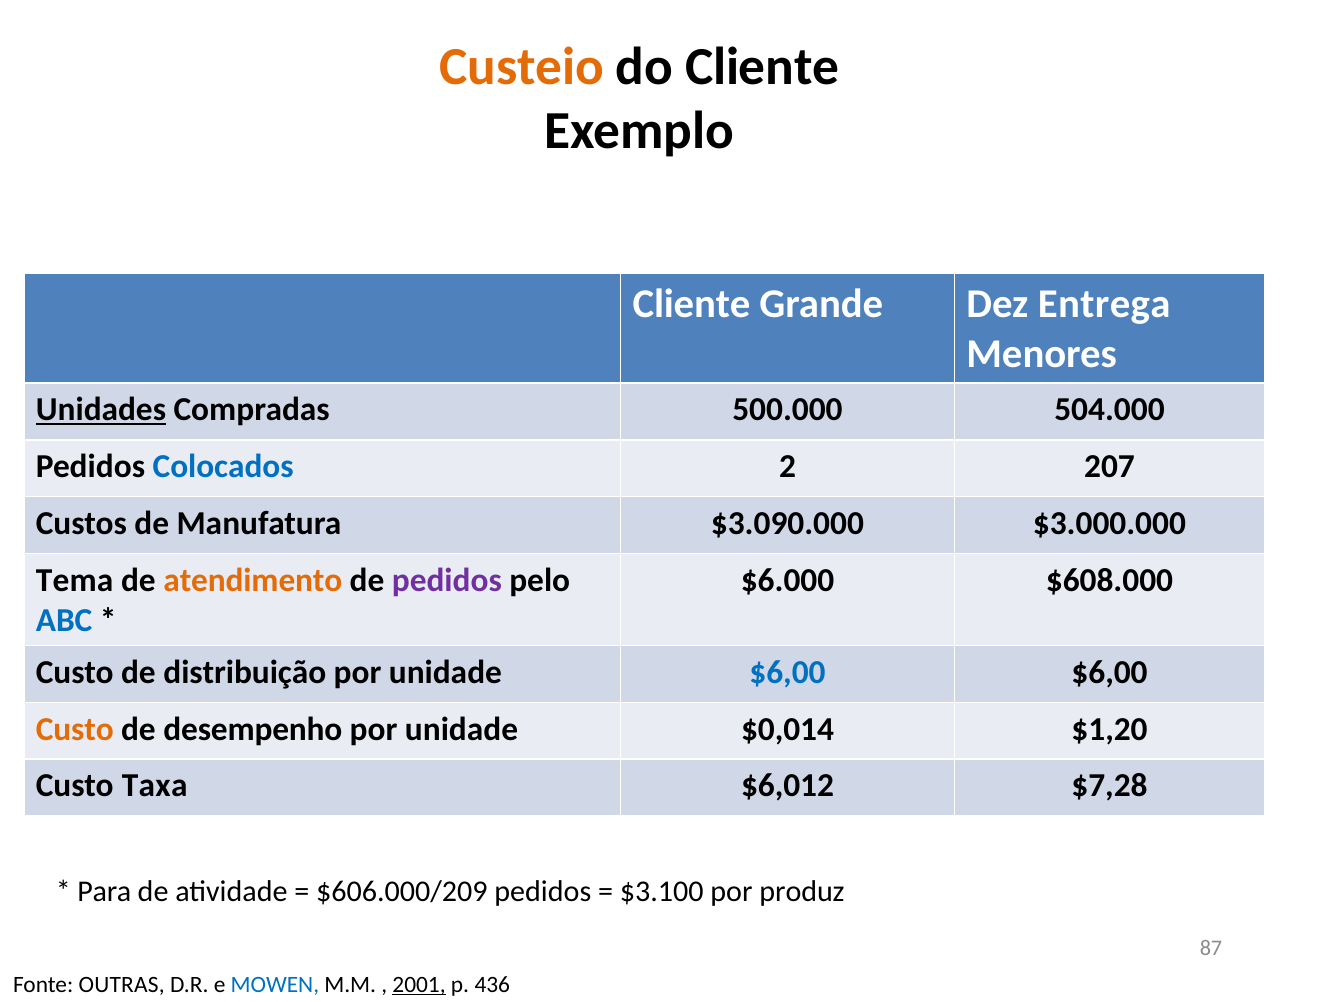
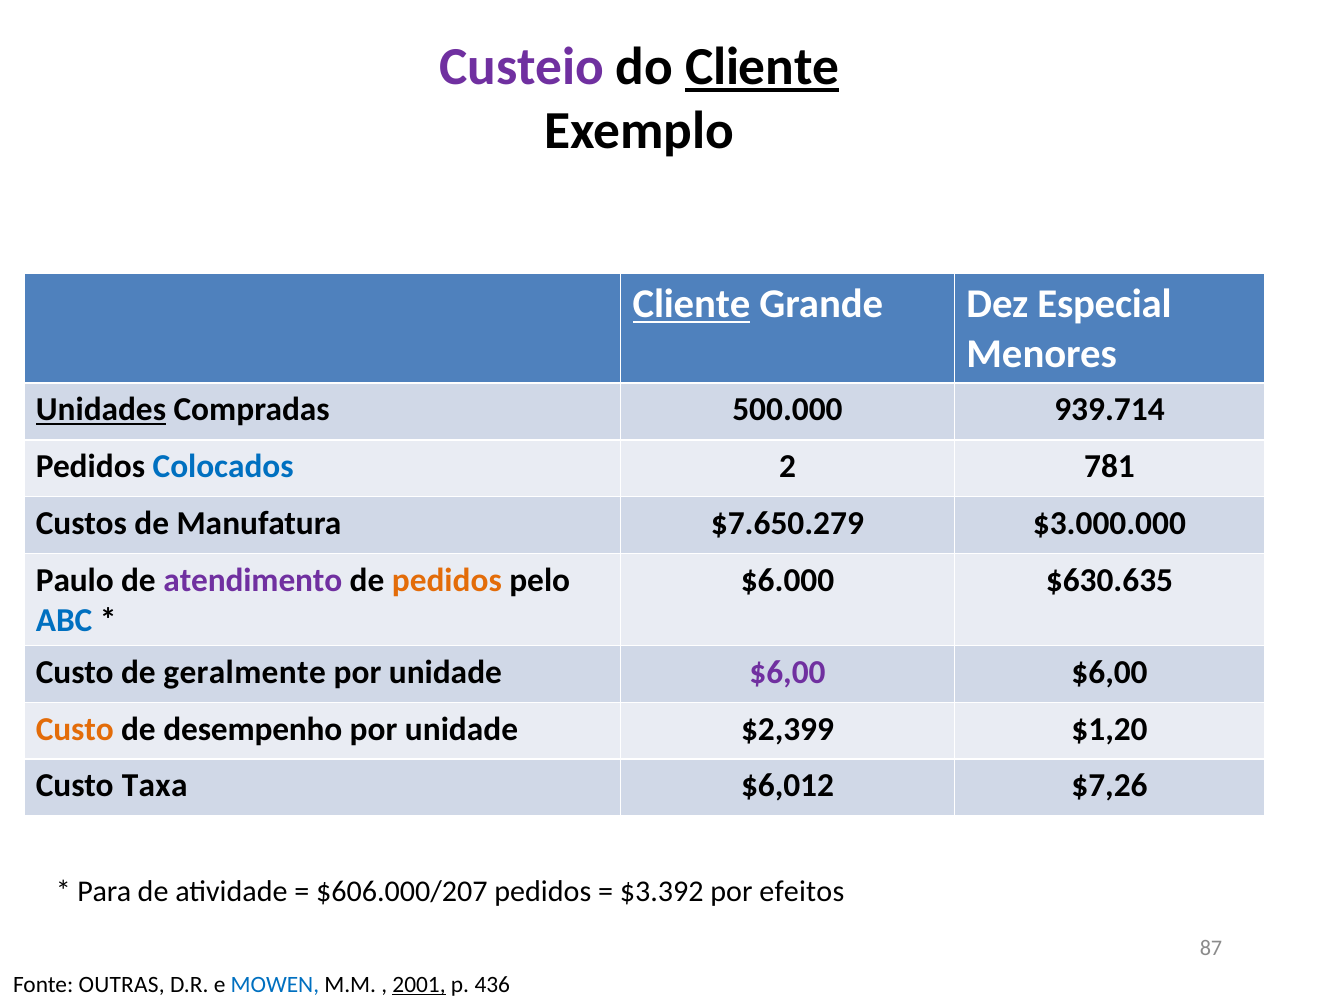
Custeio colour: orange -> purple
Cliente at (762, 67) underline: none -> present
Cliente at (691, 304) underline: none -> present
Entrega: Entrega -> Especial
504.000: 504.000 -> 939.714
207: 207 -> 781
$3.090.000: $3.090.000 -> $7.650.279
Tema: Tema -> Paulo
atendimento colour: orange -> purple
pedidos at (447, 580) colour: purple -> orange
$608.000: $608.000 -> $630.635
distribuição: distribuição -> geralmente
$6,00 at (788, 672) colour: blue -> purple
$0,014: $0,014 -> $2,399
$7,28: $7,28 -> $7,26
$606.000/209: $606.000/209 -> $606.000/207
$3.100: $3.100 -> $3.392
produz: produz -> efeitos
